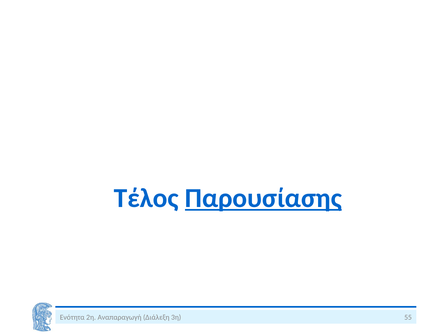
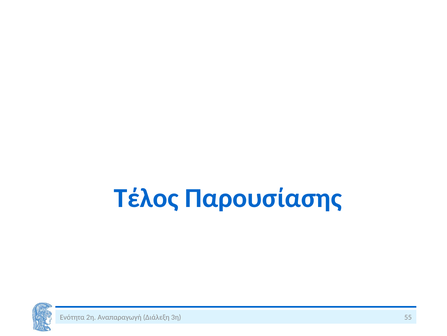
Παρουσίασης underline: present -> none
